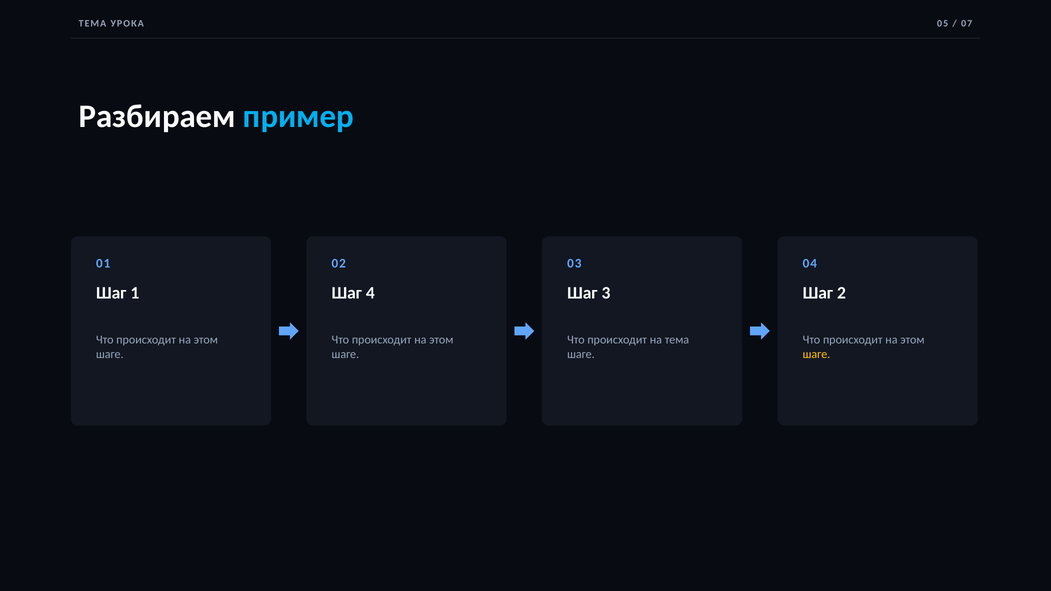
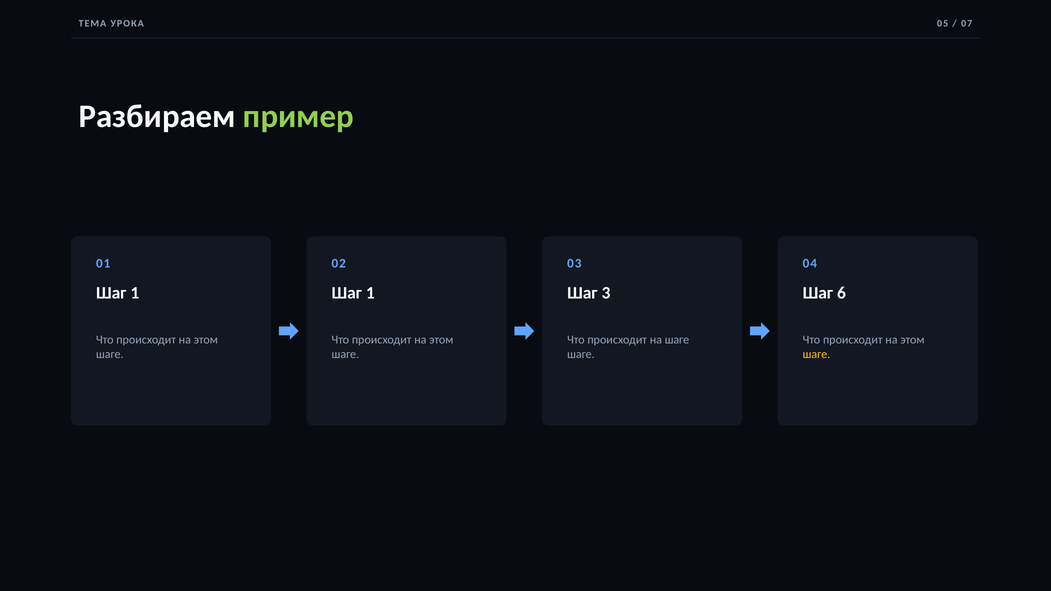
пример colour: light blue -> light green
4 at (370, 293): 4 -> 1
2: 2 -> 6
на тема: тема -> шаге
